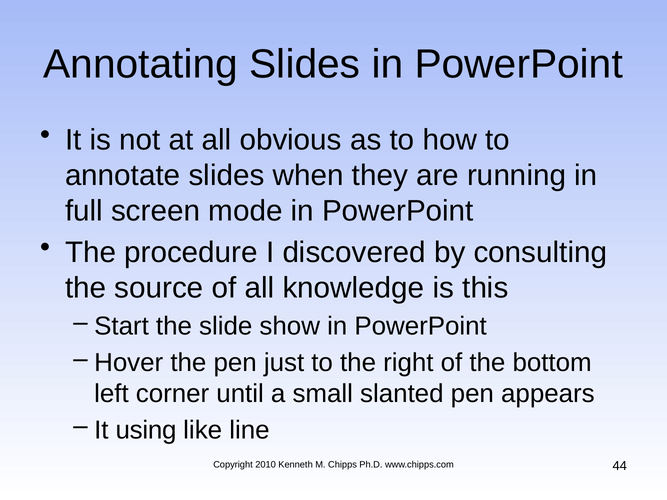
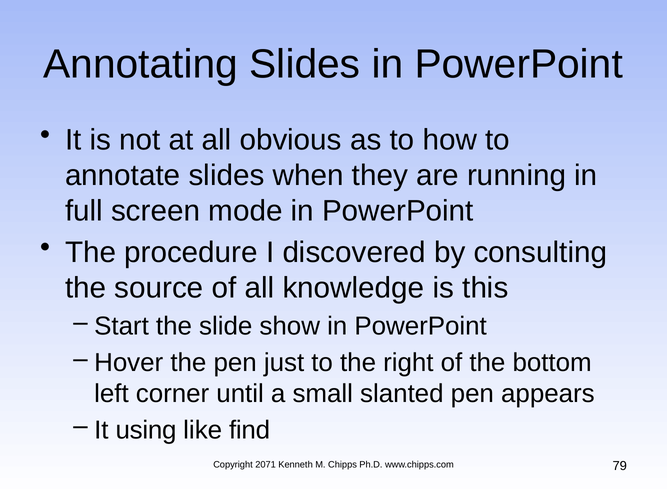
line: line -> find
2010: 2010 -> 2071
44: 44 -> 79
